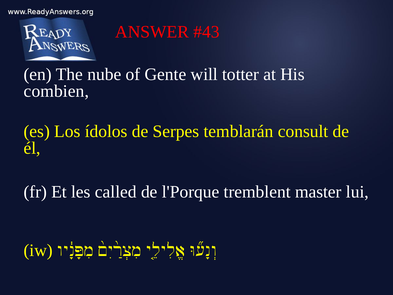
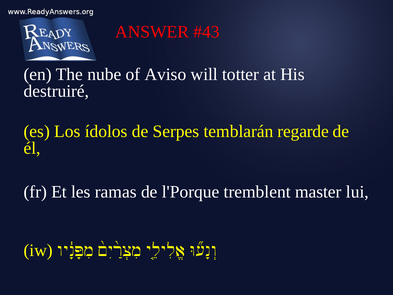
Gente: Gente -> Aviso
combien: combien -> destruiré
consult: consult -> regarde
called: called -> ramas
